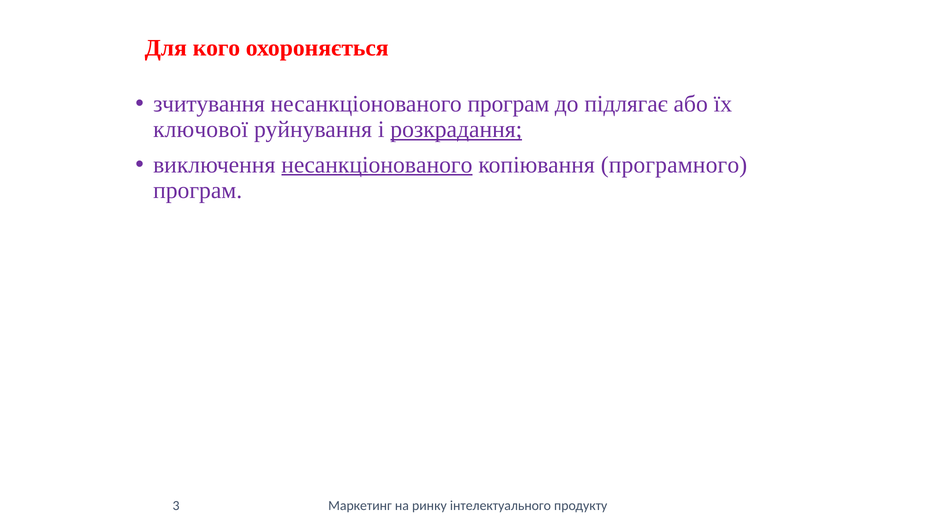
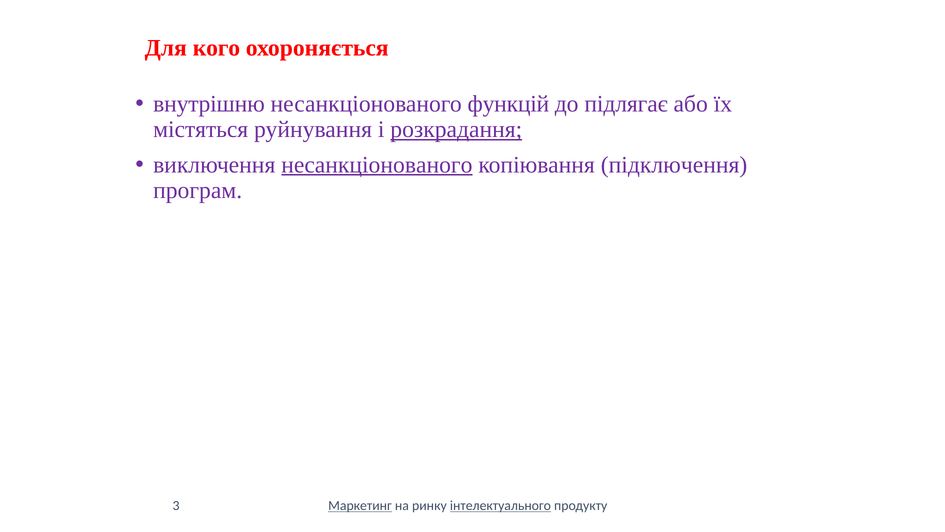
зчитування: зчитування -> внутрішню
несанкціонованого програм: програм -> функцій
ключової: ключової -> містяться
програмного: програмного -> підключення
Маркетинг underline: none -> present
інтелектуального underline: none -> present
